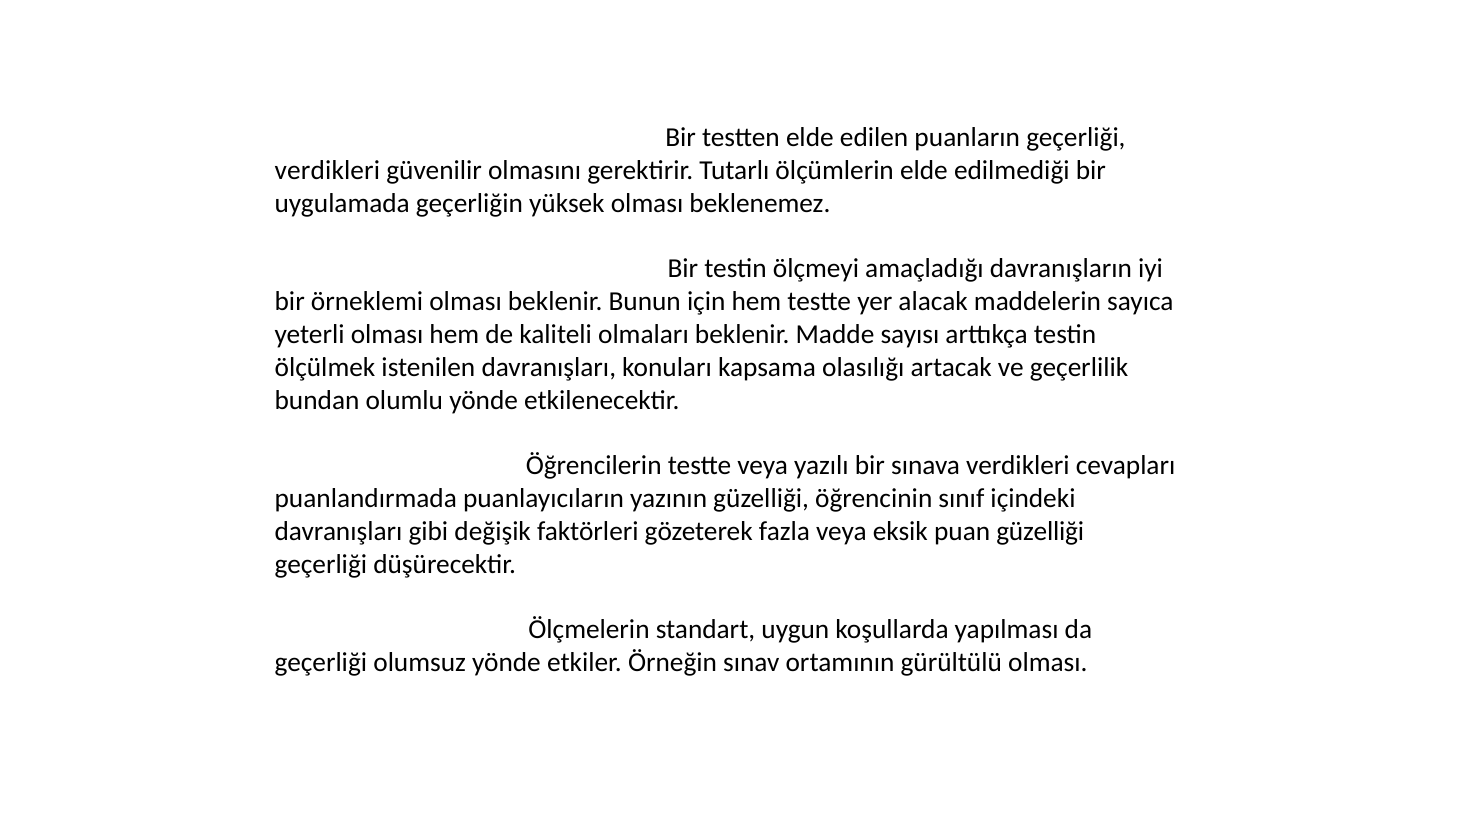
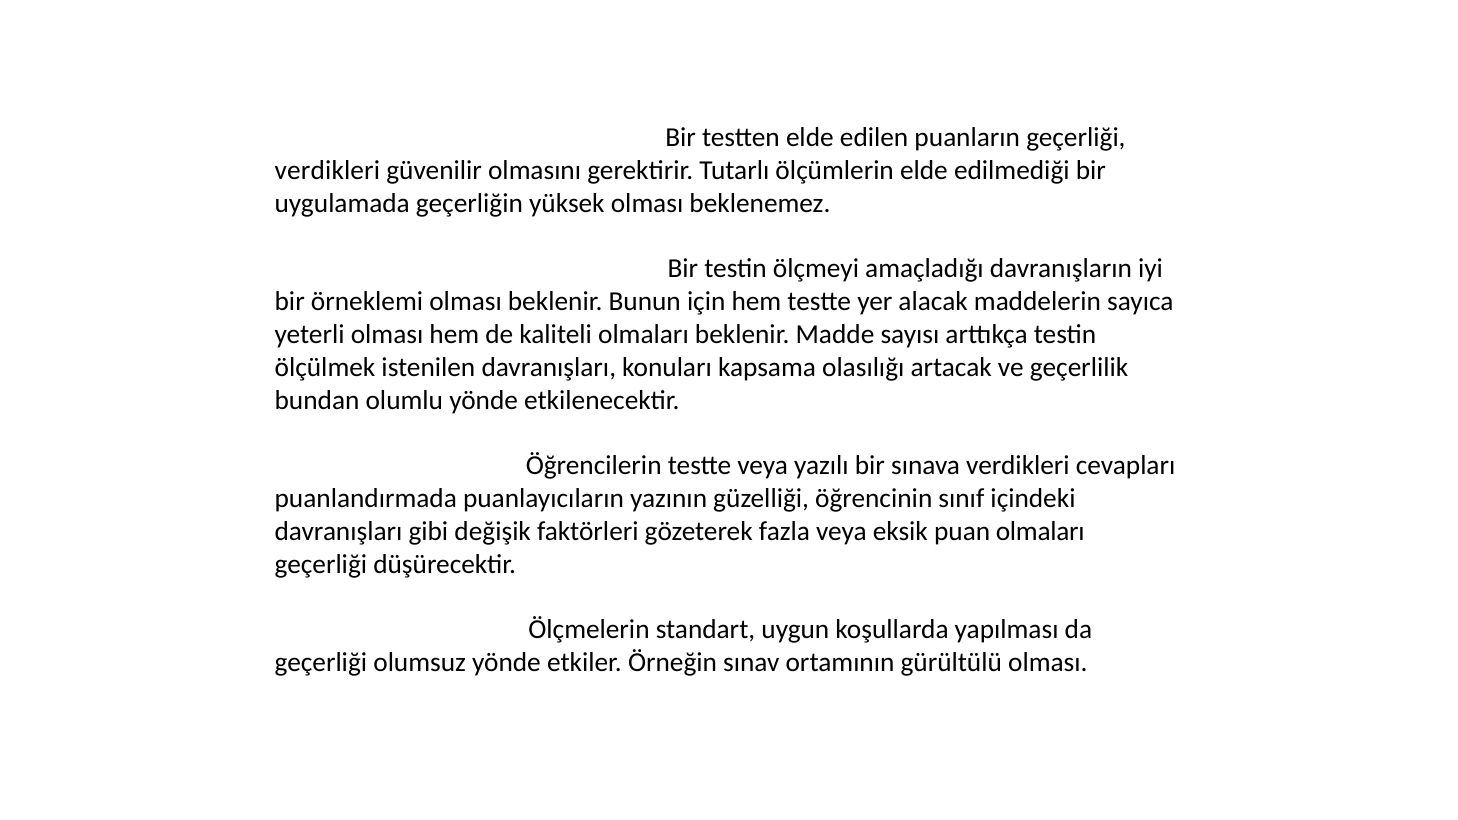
puan güzelliği: güzelliği -> olmaları
